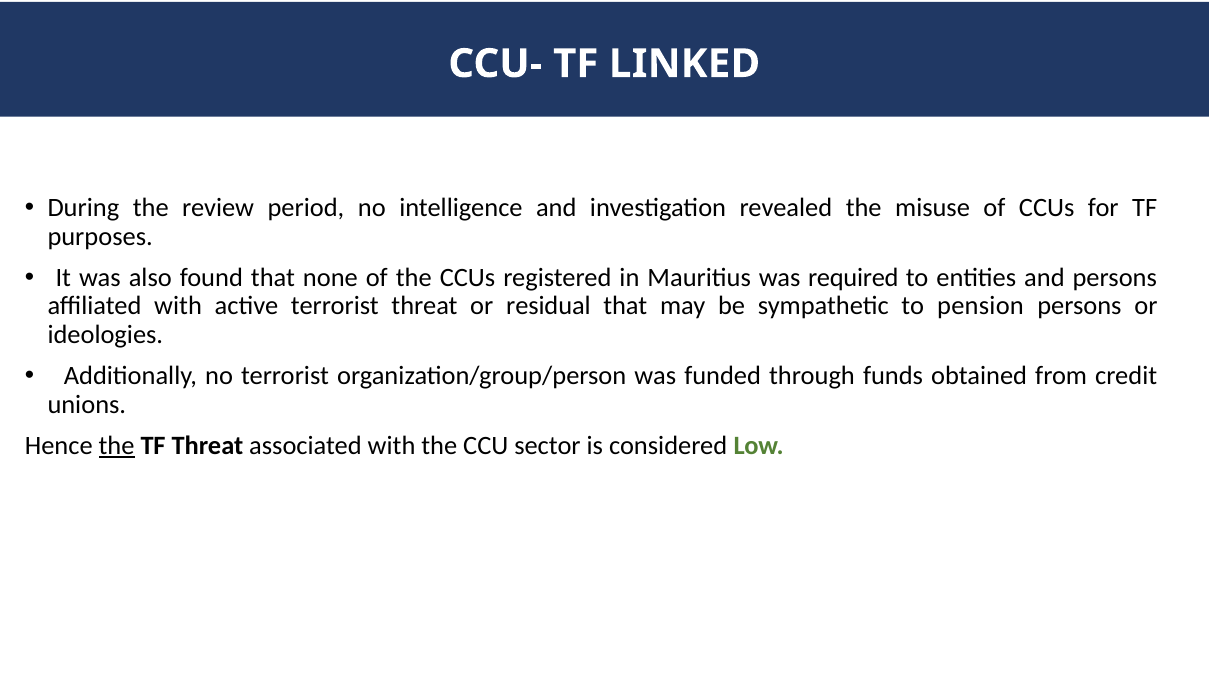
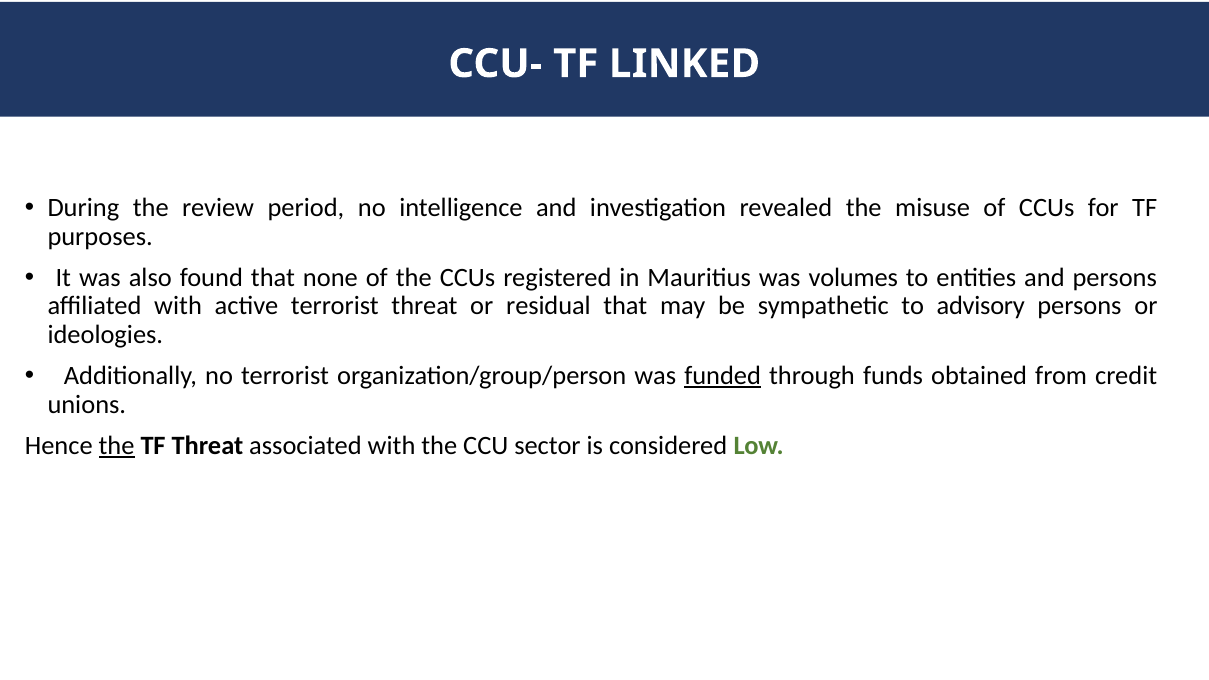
required: required -> volumes
pension: pension -> advisory
funded underline: none -> present
